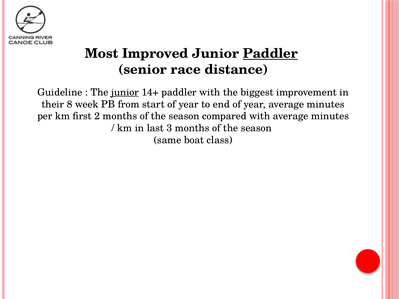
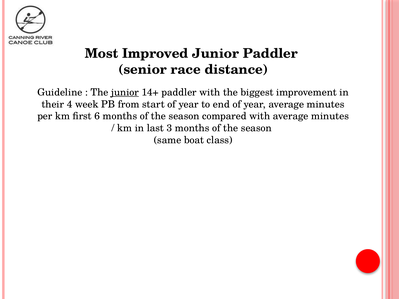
Paddler at (270, 54) underline: present -> none
8: 8 -> 4
2: 2 -> 6
